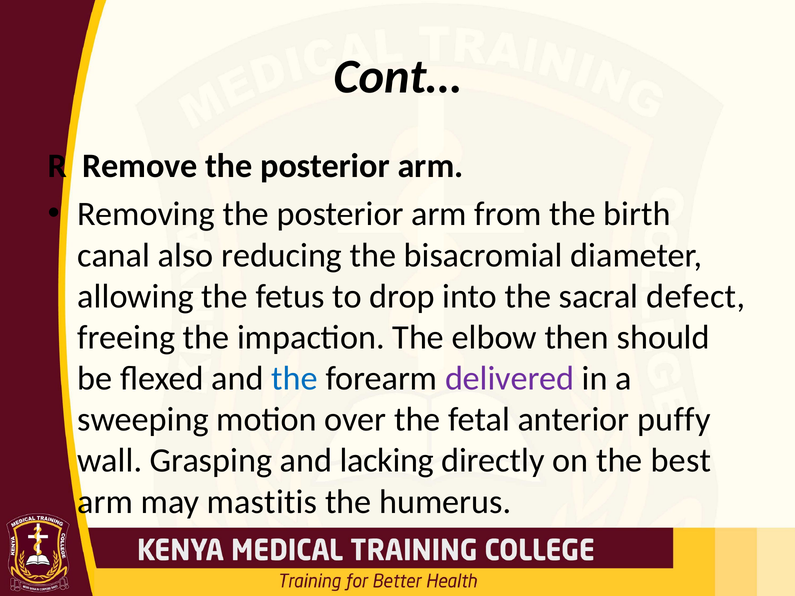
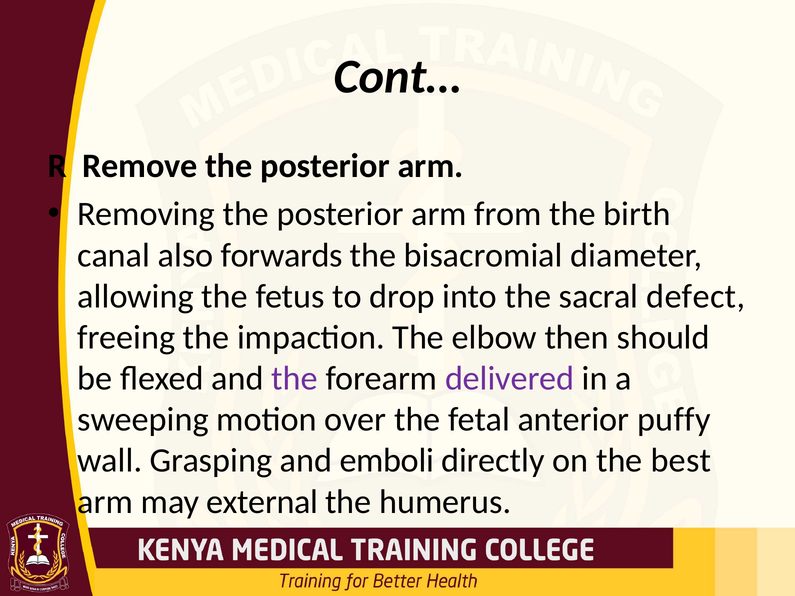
reducing: reducing -> forwards
the at (295, 379) colour: blue -> purple
lacking: lacking -> emboli
mastitis: mastitis -> external
